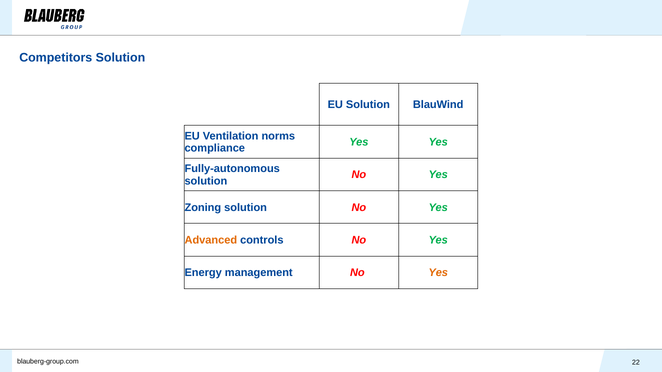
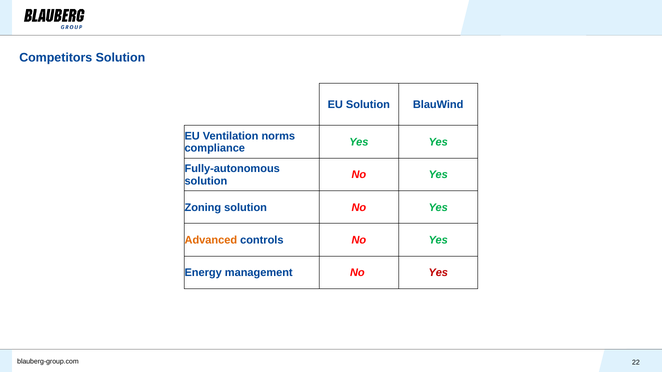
Yes at (438, 273) colour: orange -> red
